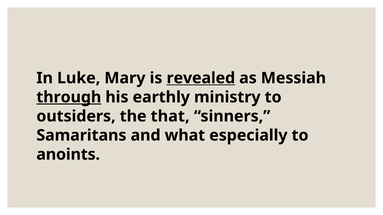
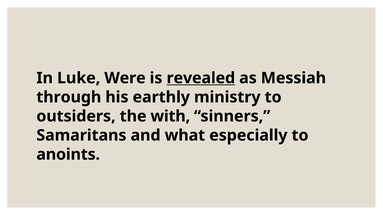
Mary: Mary -> Were
through underline: present -> none
that: that -> with
